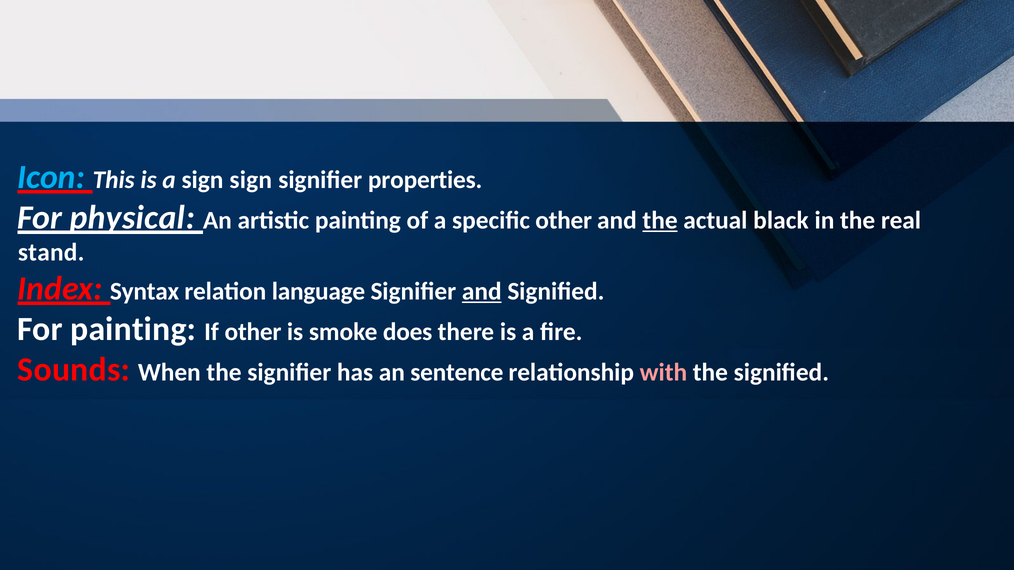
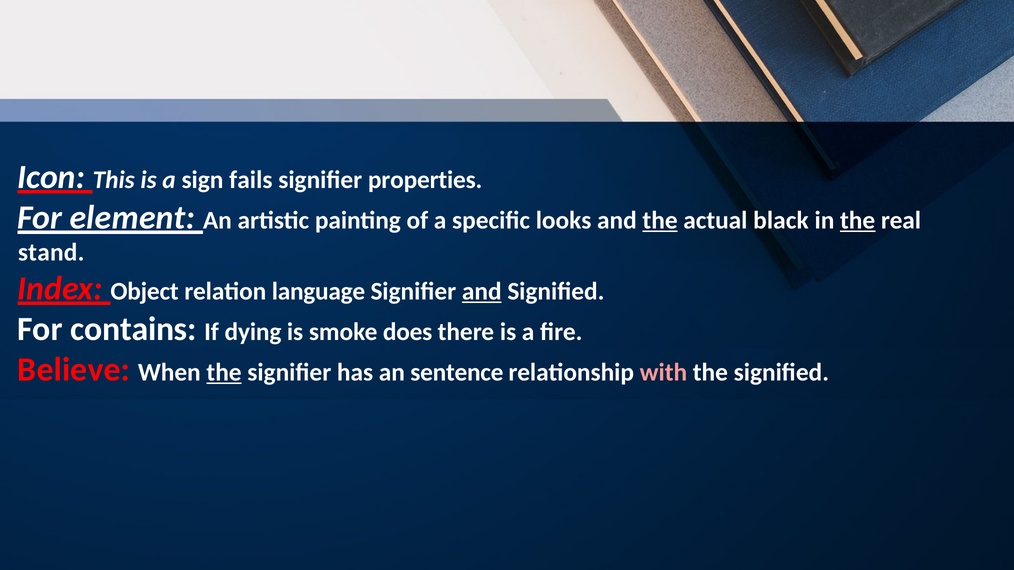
Icon colour: light blue -> white
sign sign: sign -> fails
physical: physical -> element
specific other: other -> looks
the at (858, 221) underline: none -> present
Syntax: Syntax -> Object
For painting: painting -> contains
If other: other -> dying
Sounds: Sounds -> Believe
the at (224, 373) underline: none -> present
